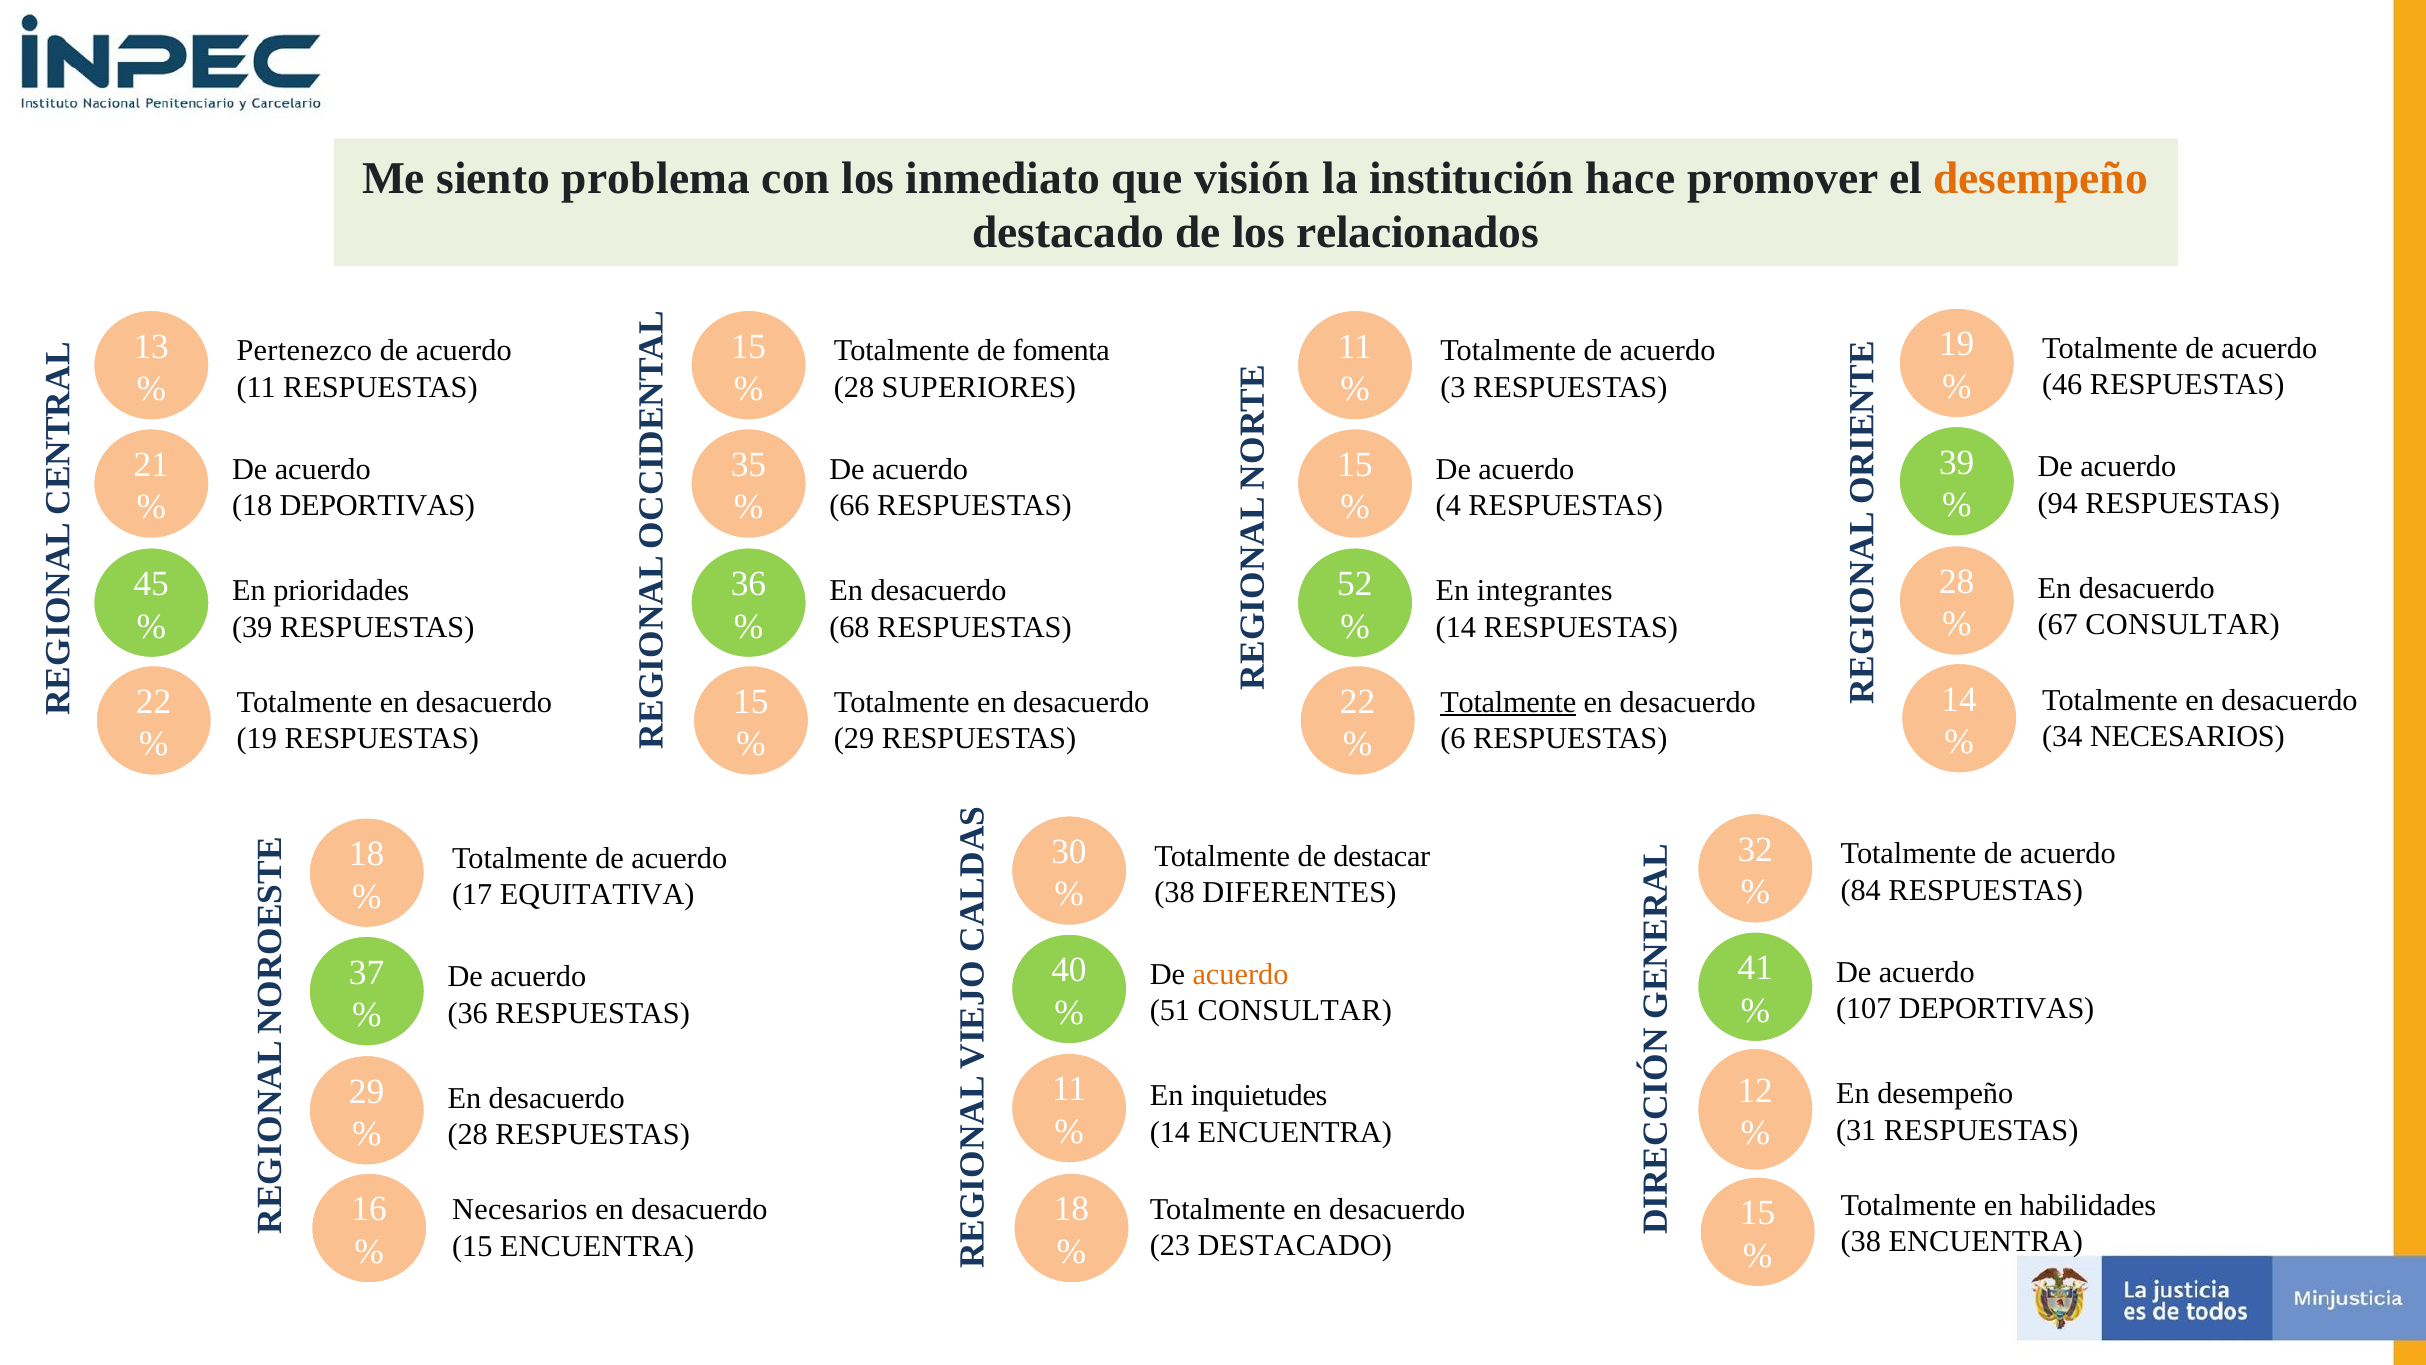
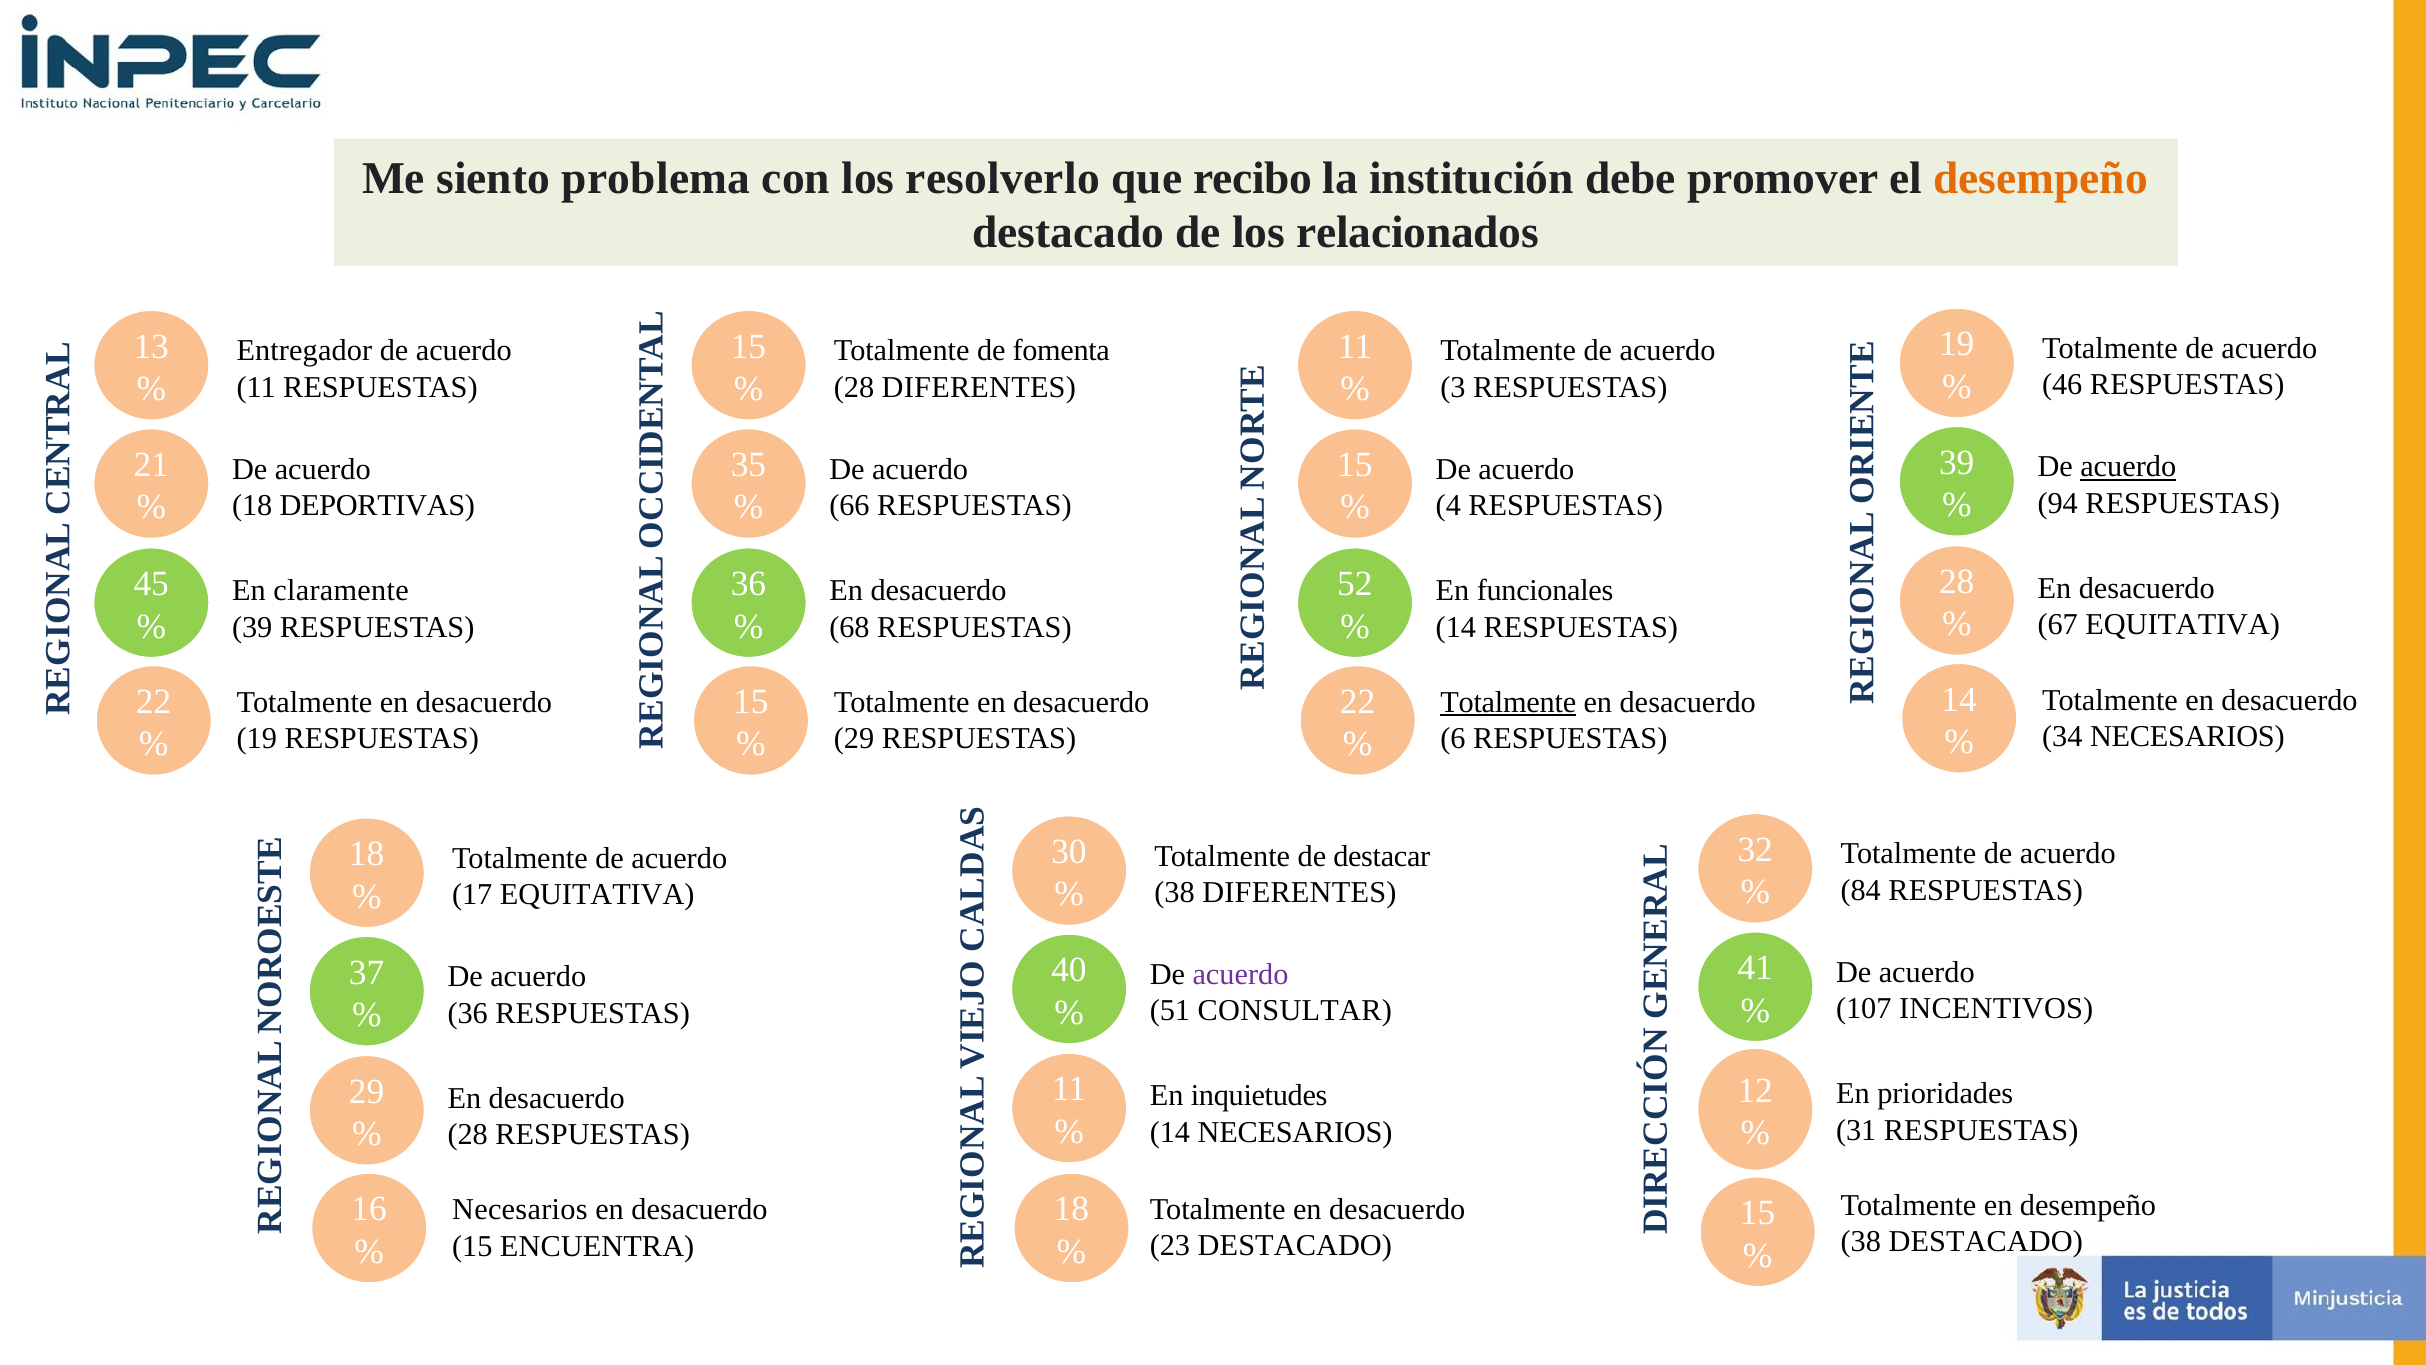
inmediato: inmediato -> resolverlo
visión: visión -> recibo
hace: hace -> debe
Pertenezco: Pertenezco -> Entregador
28 SUPERIORES: SUPERIORES -> DIFERENTES
acuerdo at (2128, 467) underline: none -> present
prioridades: prioridades -> claramente
integrantes: integrantes -> funcionales
67 CONSULTAR: CONSULTAR -> EQUITATIVA
acuerdo at (1241, 974) colour: orange -> purple
107 DEPORTIVAS: DEPORTIVAS -> INCENTIVOS
En desempeño: desempeño -> prioridades
14 ENCUENTRA: ENCUENTRA -> NECESARIOS
en habilidades: habilidades -> desempeño
38 ENCUENTRA: ENCUENTRA -> DESTACADO
